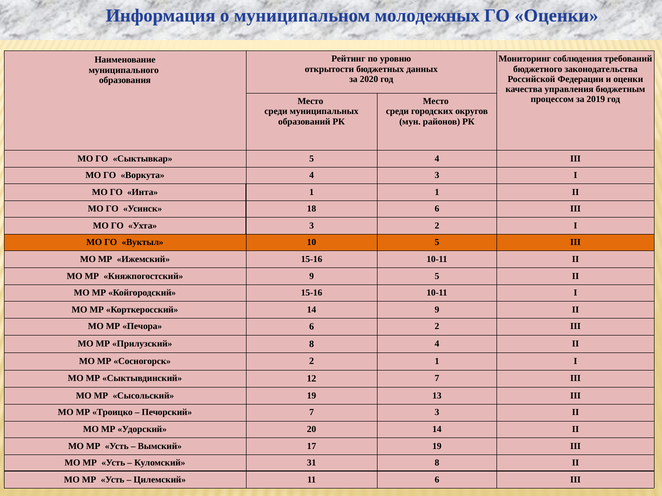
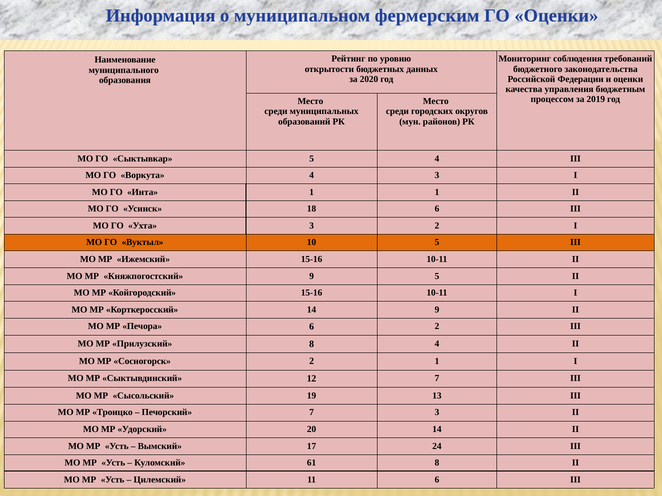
молодежных: молодежных -> фермерским
17 19: 19 -> 24
31: 31 -> 61
